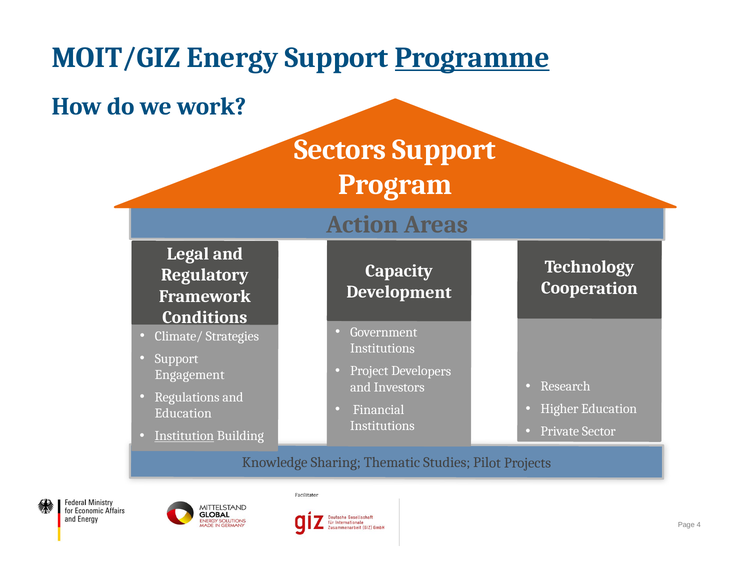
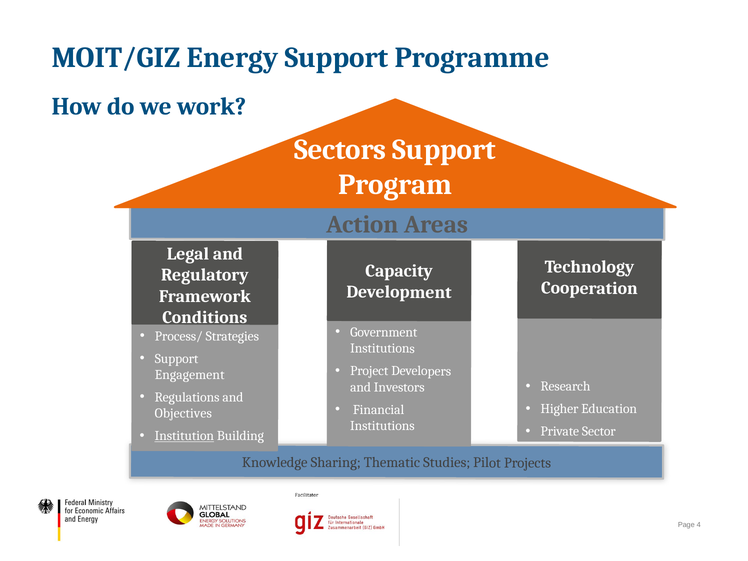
Programme underline: present -> none
Climate/: Climate/ -> Process/
Education at (183, 414): Education -> Objectives
